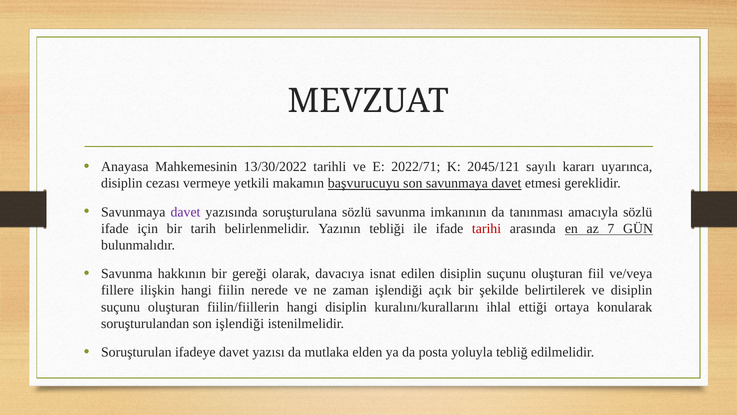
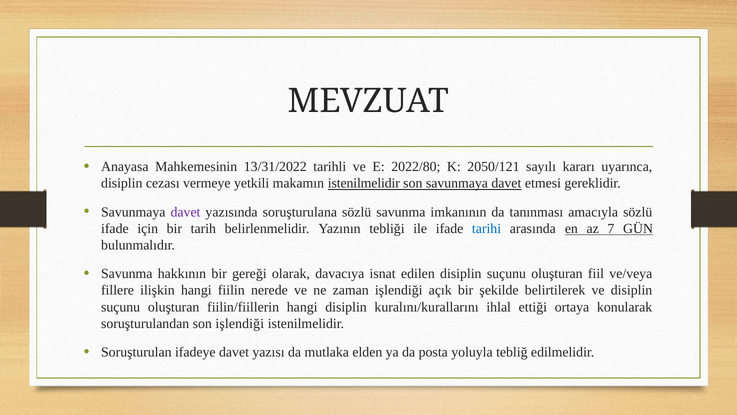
13/30/2022: 13/30/2022 -> 13/31/2022
2022/71: 2022/71 -> 2022/80
2045/121: 2045/121 -> 2050/121
makamın başvurucuyu: başvurucuyu -> istenilmelidir
tarihi colour: red -> blue
